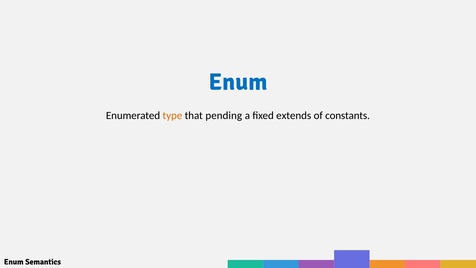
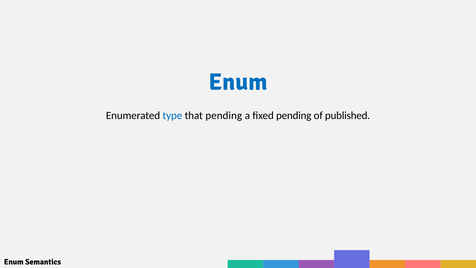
type colour: orange -> blue
fixed extends: extends -> pending
constants: constants -> published
